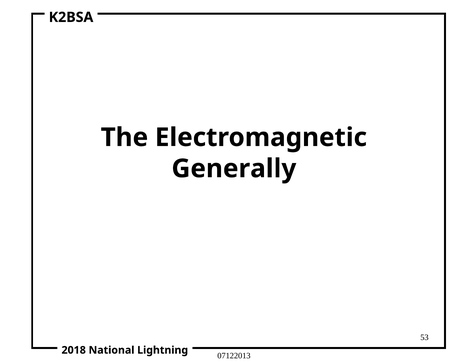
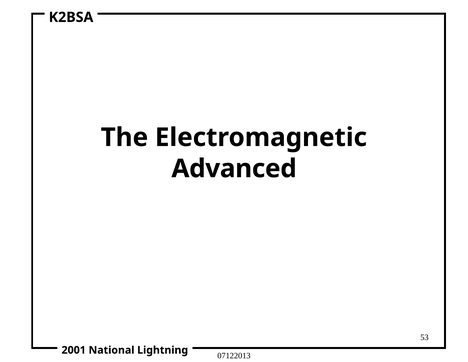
Generally: Generally -> Advanced
2018: 2018 -> 2001
